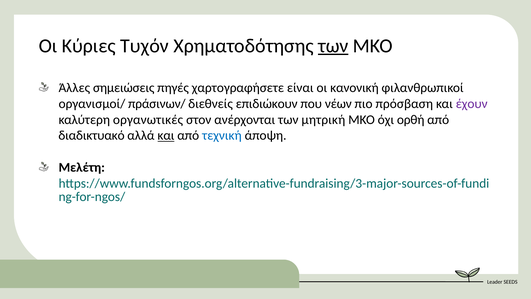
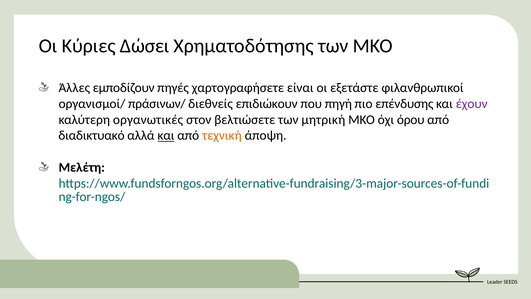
Τυχόν: Τυχόν -> Δώσει
των at (333, 46) underline: present -> none
σημειώσεις: σημειώσεις -> εμποδίζουν
κανονική: κανονική -> εξετάστε
νέων: νέων -> πηγή
πρόσβαση: πρόσβαση -> επένδυσης
ανέρχονται: ανέρχονται -> βελτιώσετε
ορθή: ορθή -> όρου
τεχνική colour: blue -> orange
